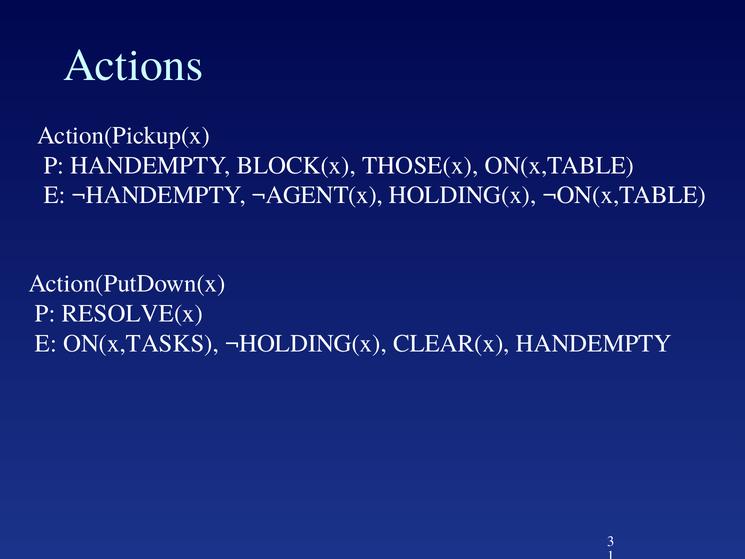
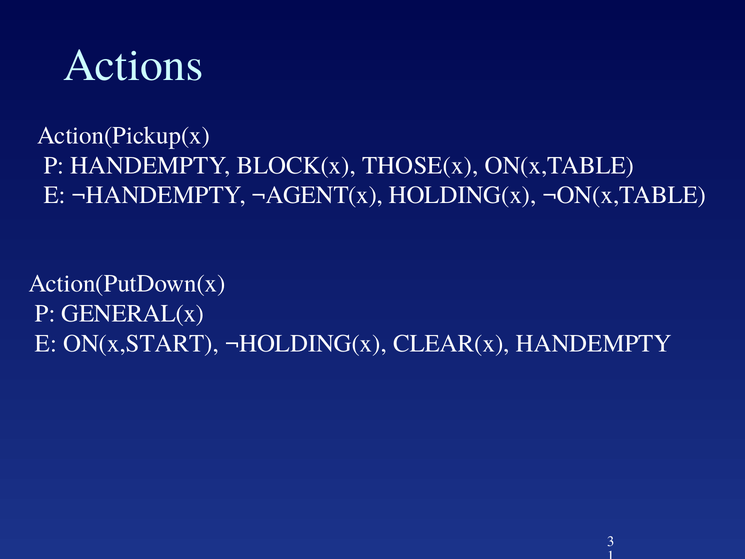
RESOLVE(x: RESOLVE(x -> GENERAL(x
ON(x,TASKS: ON(x,TASKS -> ON(x,START
